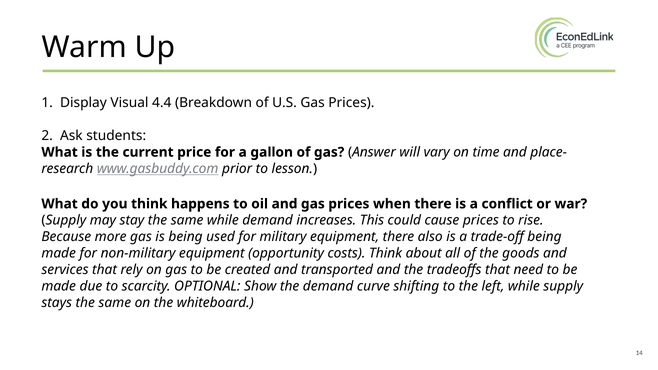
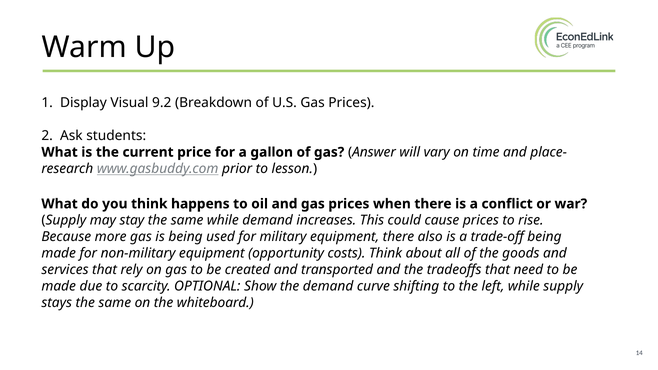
4.4: 4.4 -> 9.2
